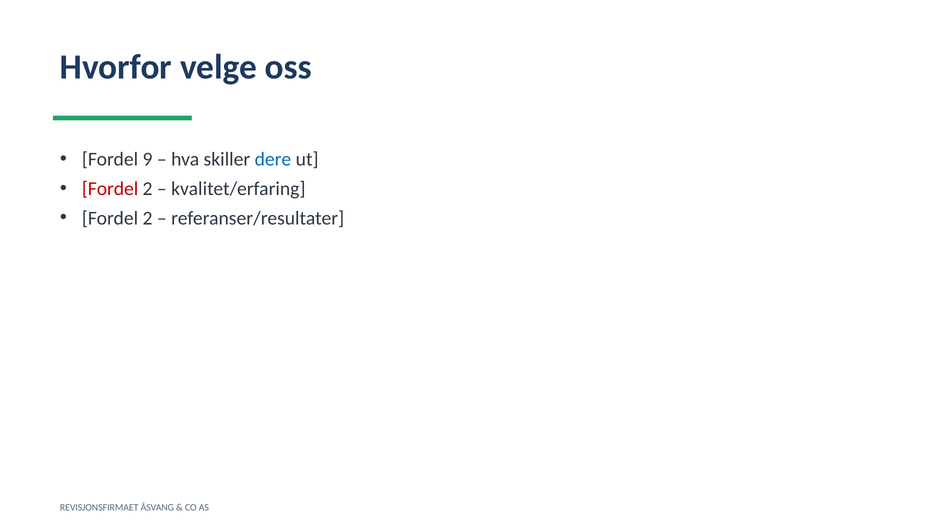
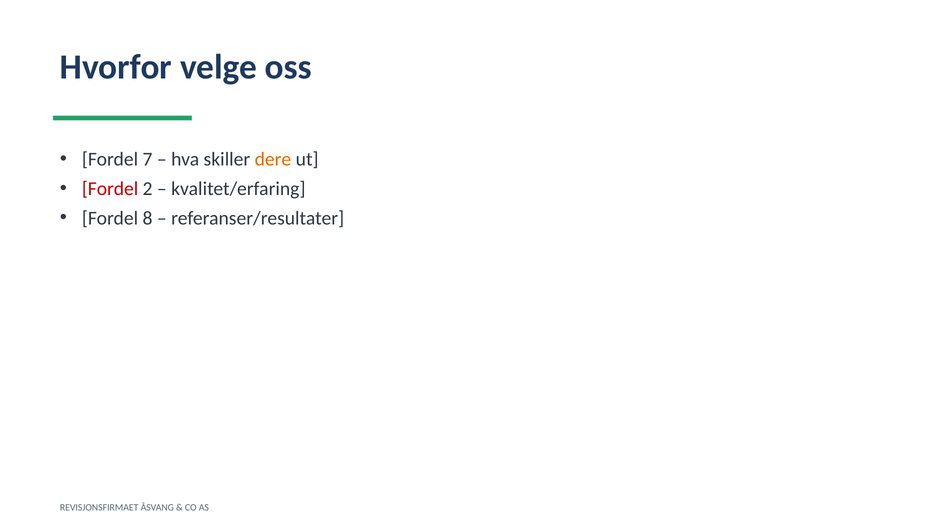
9: 9 -> 7
dere colour: blue -> orange
2 at (148, 218): 2 -> 8
